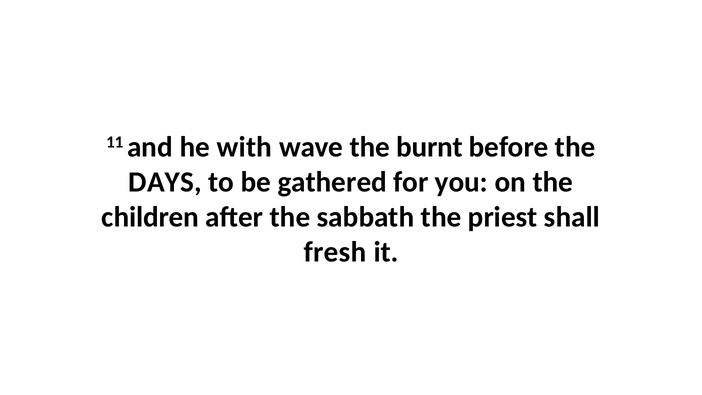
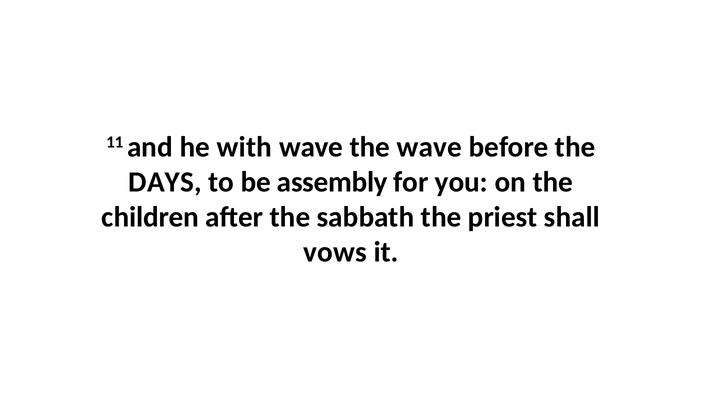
the burnt: burnt -> wave
gathered: gathered -> assembly
fresh: fresh -> vows
